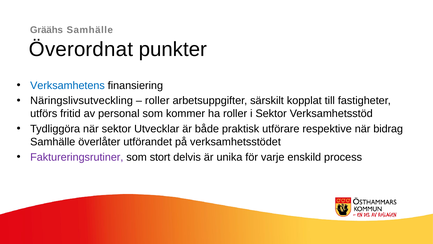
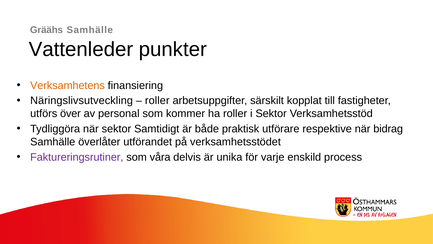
Överordnat: Överordnat -> Vattenleder
Verksamhetens colour: blue -> orange
fritid: fritid -> över
Utvecklar: Utvecklar -> Samtidigt
stort: stort -> våra
